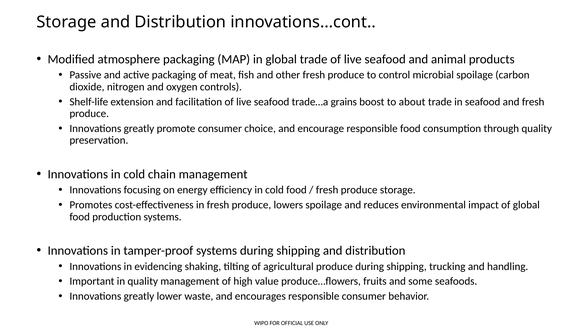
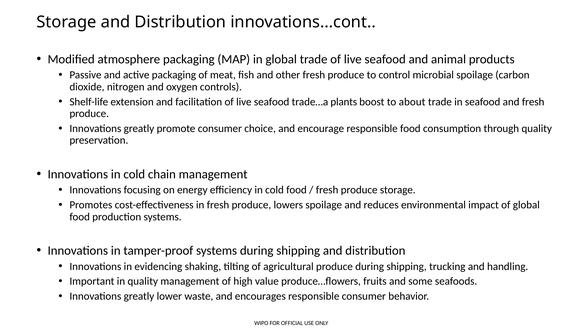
grains: grains -> plants
